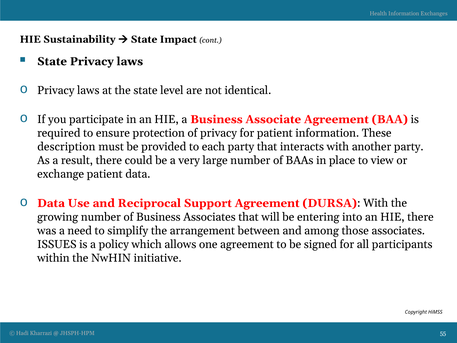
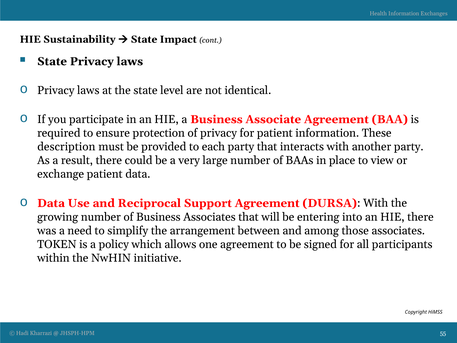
ISSUES: ISSUES -> TOKEN
